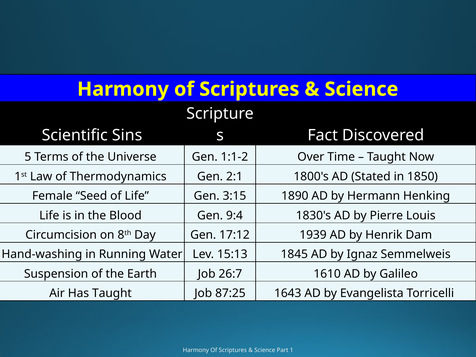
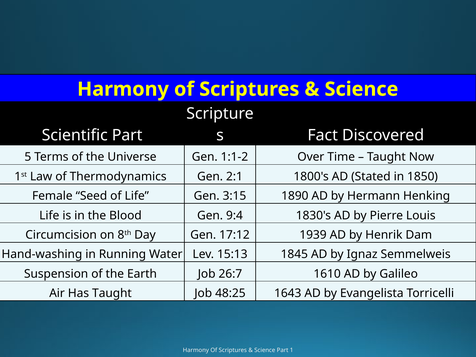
Scientific Sins: Sins -> Part
87:25: 87:25 -> 48:25
